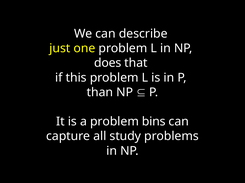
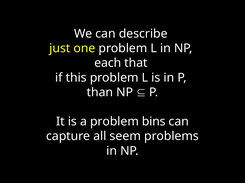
does: does -> each
study: study -> seem
